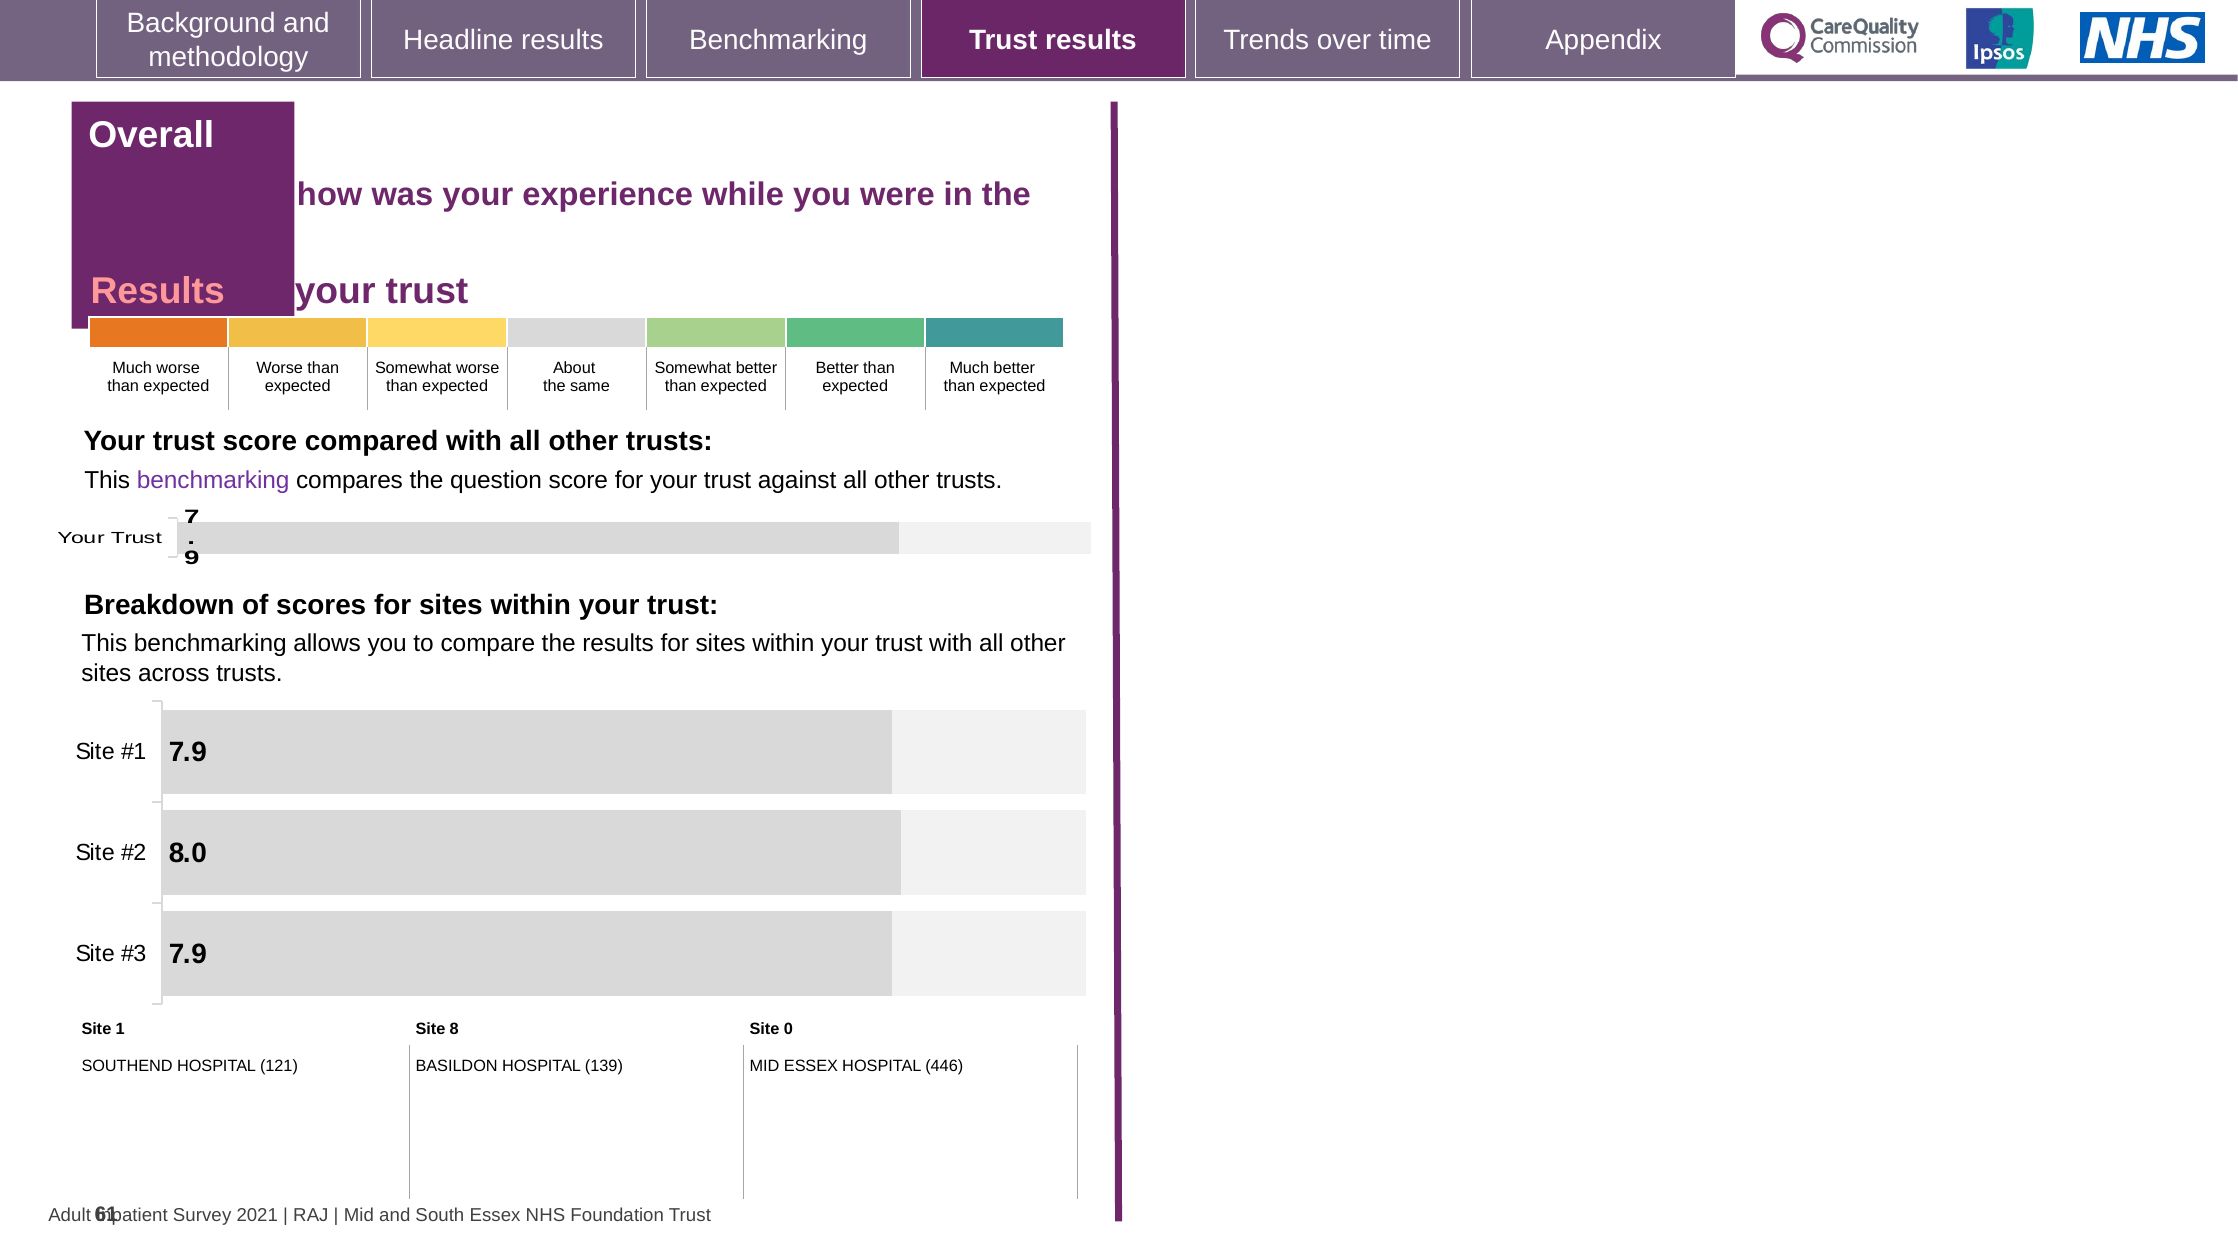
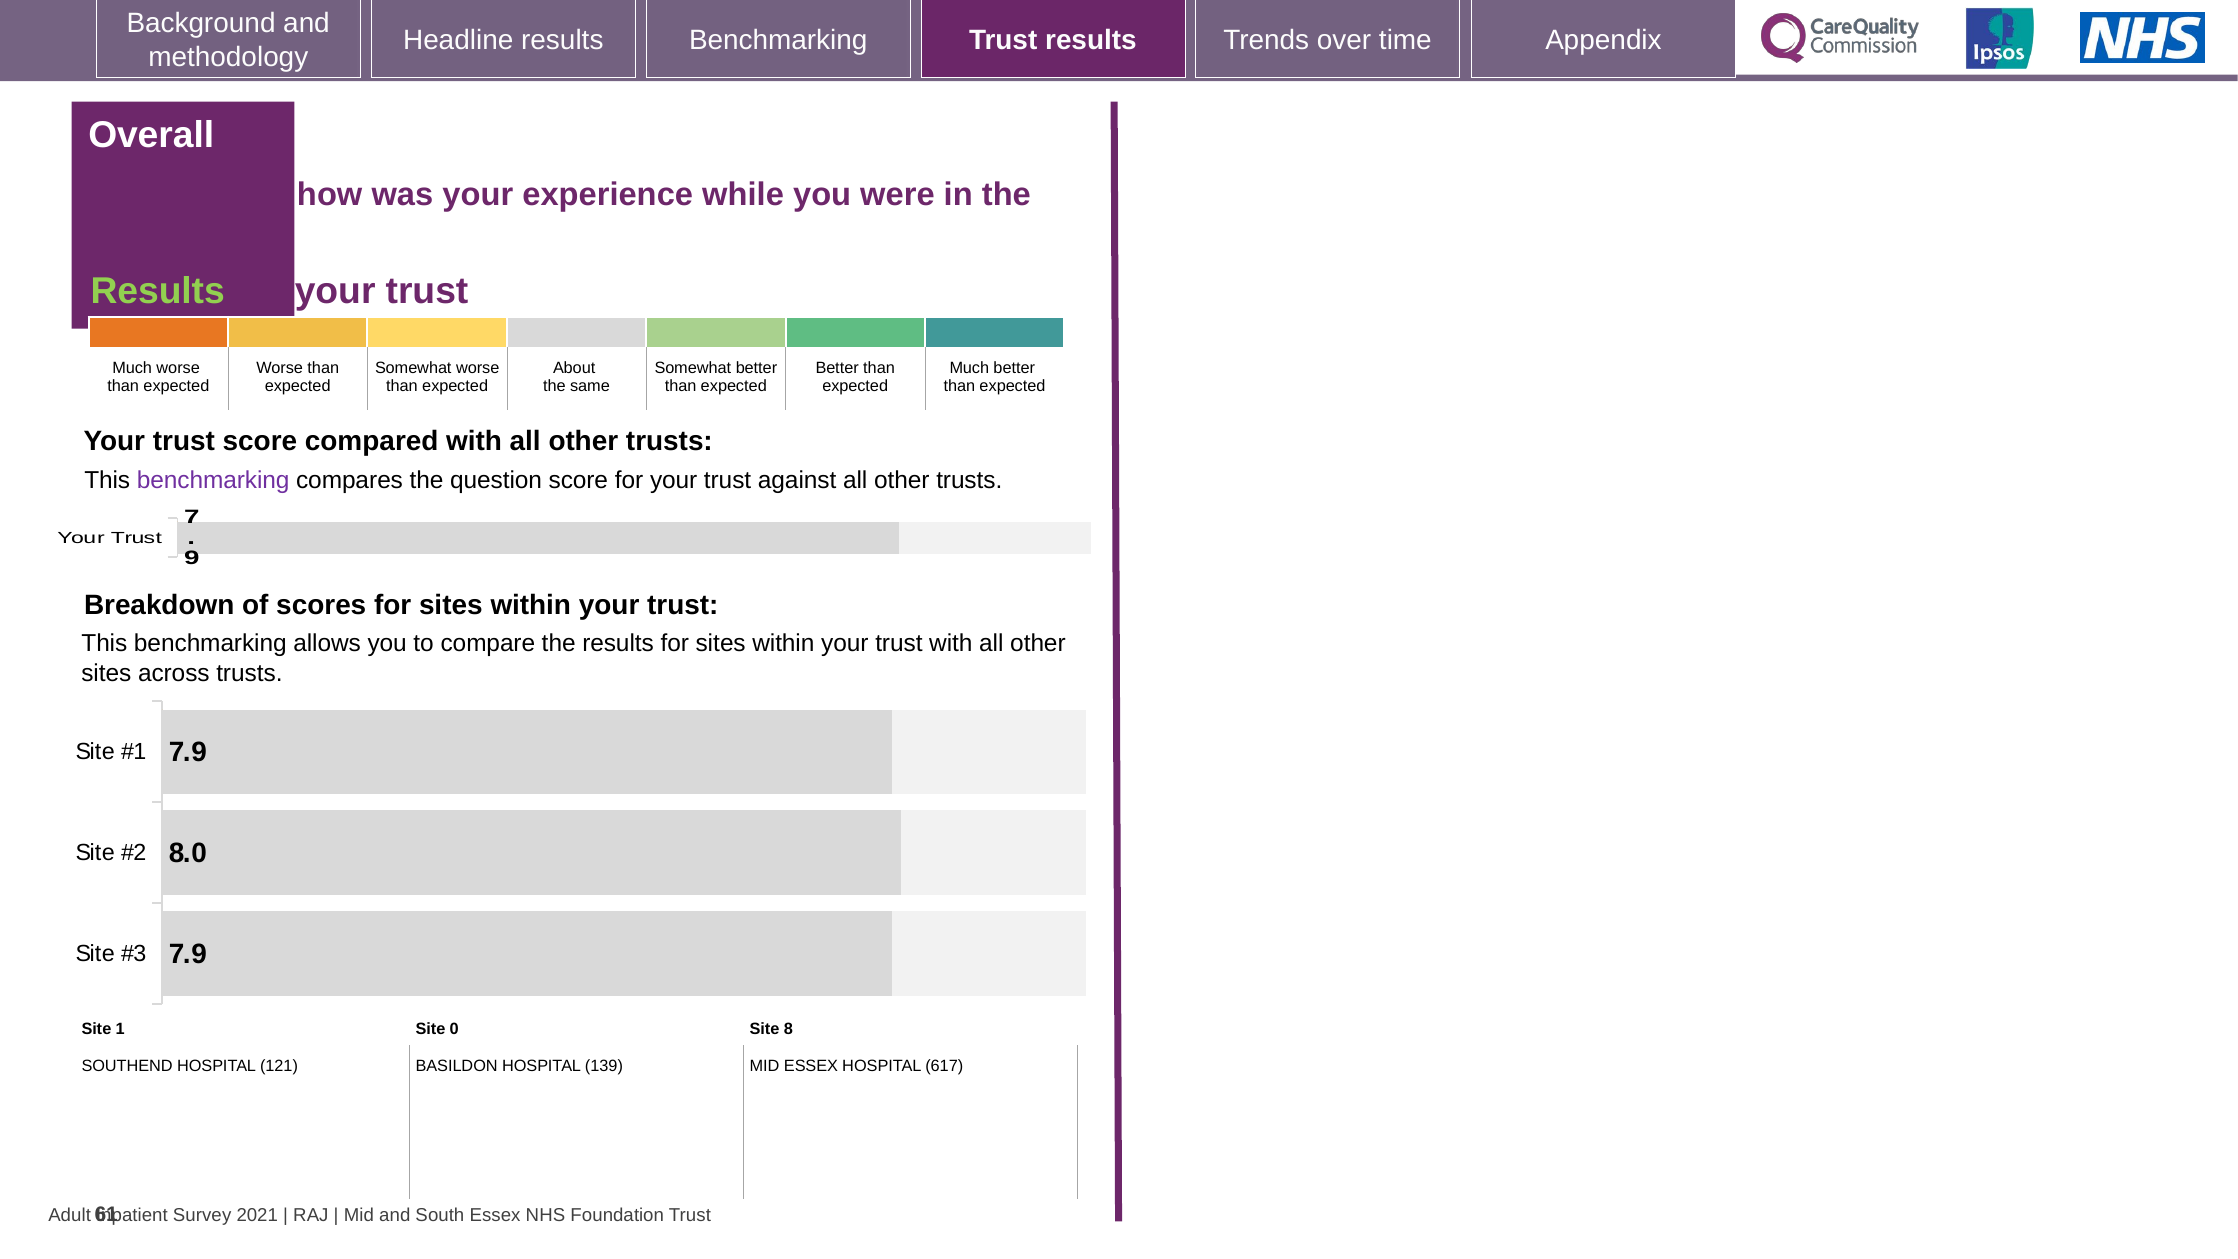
Results at (158, 291) colour: pink -> light green
8: 8 -> 0
0: 0 -> 8
446: 446 -> 617
